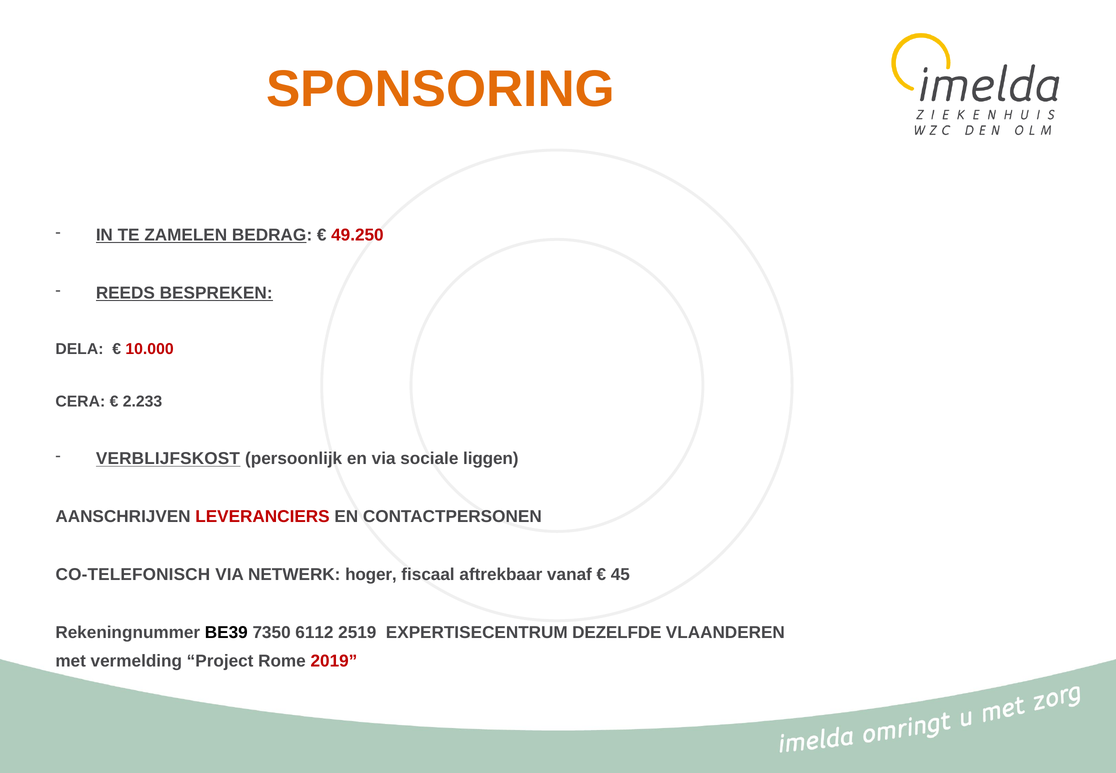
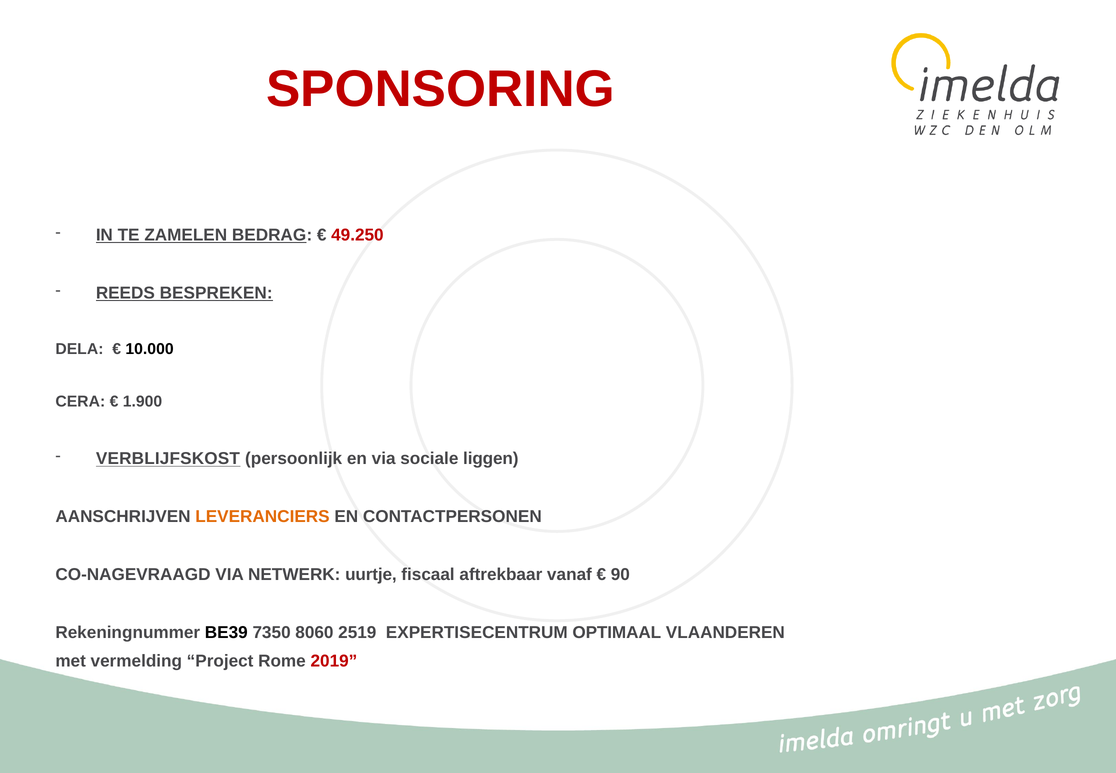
SPONSORING colour: orange -> red
10.000 colour: red -> black
2.233: 2.233 -> 1.900
LEVERANCIERS colour: red -> orange
CO-TELEFONISCH: CO-TELEFONISCH -> CO-NAGEVRAAGD
hoger: hoger -> uurtje
45: 45 -> 90
6112: 6112 -> 8060
DEZELFDE: DEZELFDE -> OPTIMAAL
